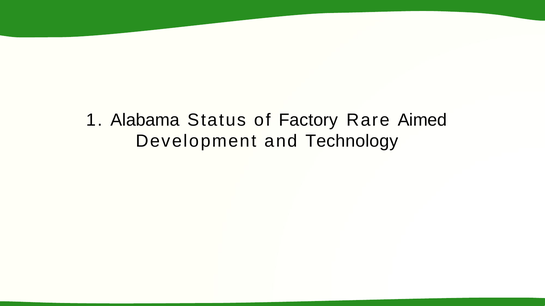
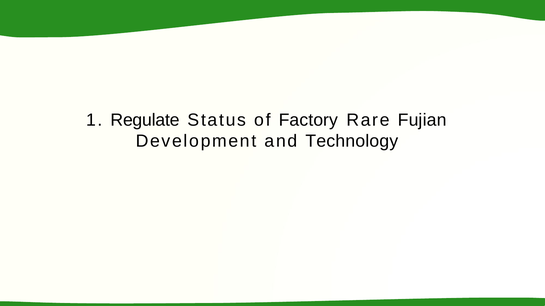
Alabama: Alabama -> Regulate
Aimed: Aimed -> Fujian
